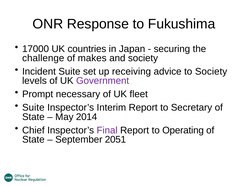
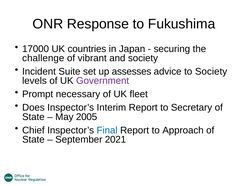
makes: makes -> vibrant
receiving: receiving -> assesses
Suite at (33, 108): Suite -> Does
2014: 2014 -> 2005
Final colour: purple -> blue
Operating: Operating -> Approach
2051: 2051 -> 2021
